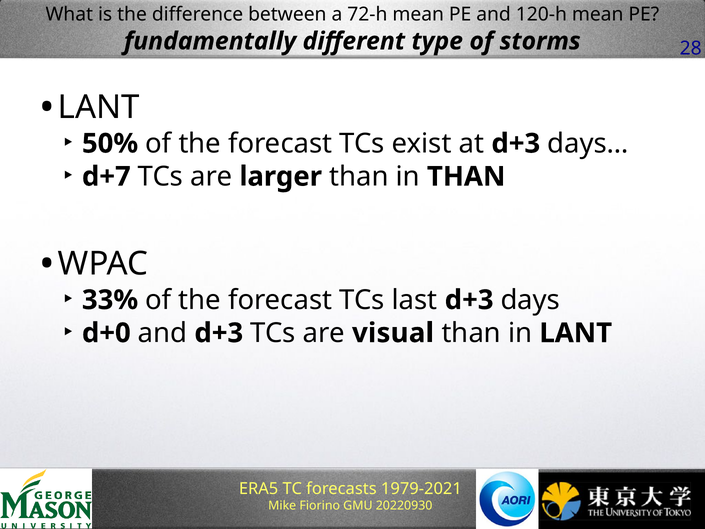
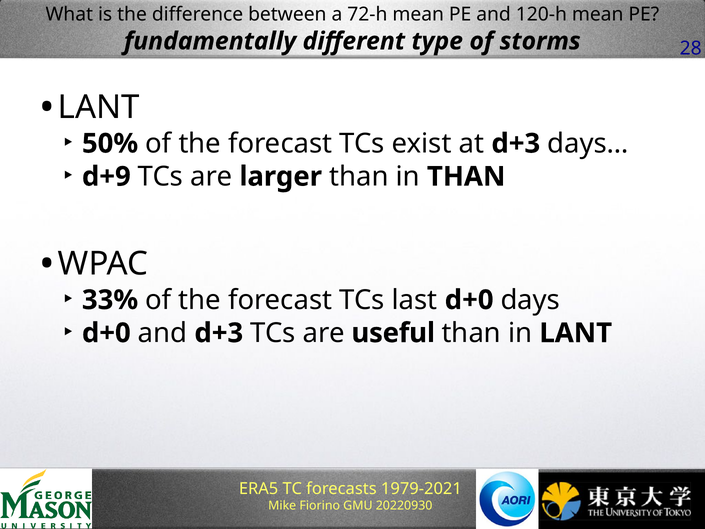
d+7: d+7 -> d+9
last d+3: d+3 -> d+0
visual: visual -> useful
